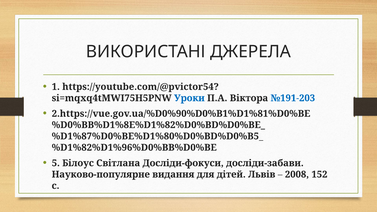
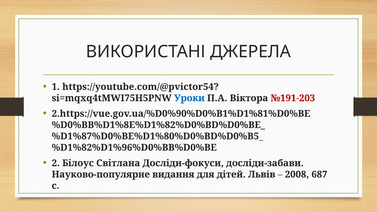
№191-203 colour: blue -> red
5: 5 -> 2
152: 152 -> 687
